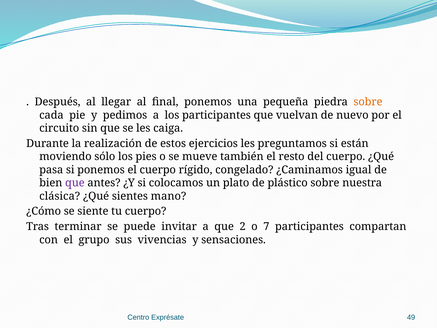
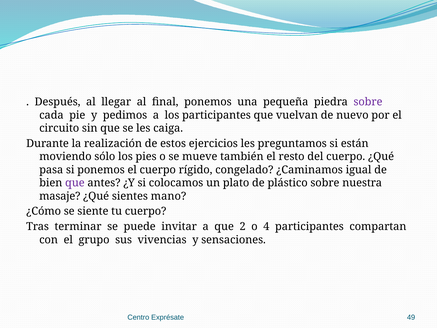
sobre at (368, 102) colour: orange -> purple
clásica: clásica -> masaje
7: 7 -> 4
